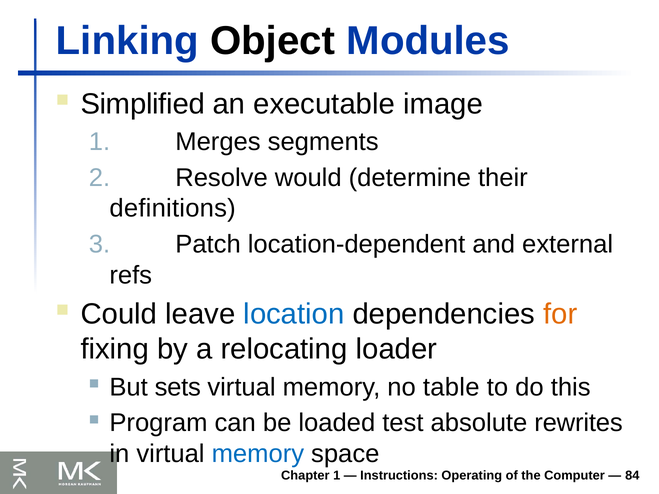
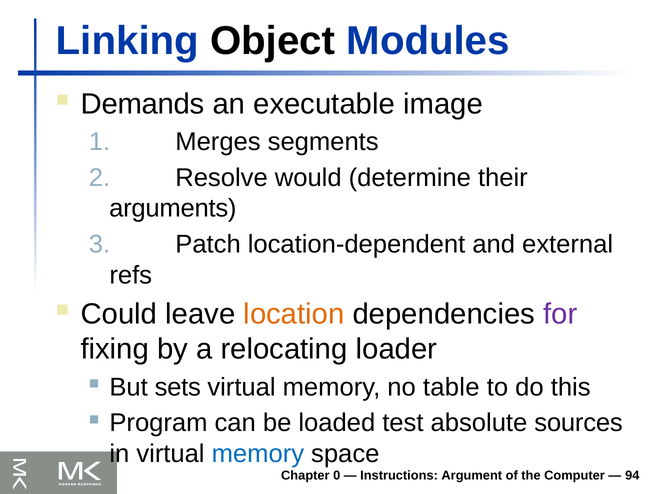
Simplified: Simplified -> Demands
definitions: definitions -> arguments
location colour: blue -> orange
for colour: orange -> purple
rewrites: rewrites -> sources
Chapter 1: 1 -> 0
Operating: Operating -> Argument
84: 84 -> 94
